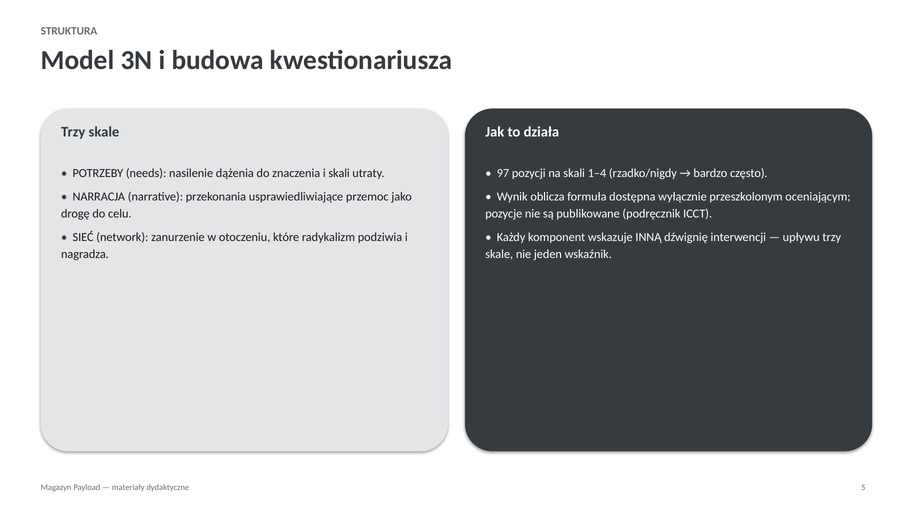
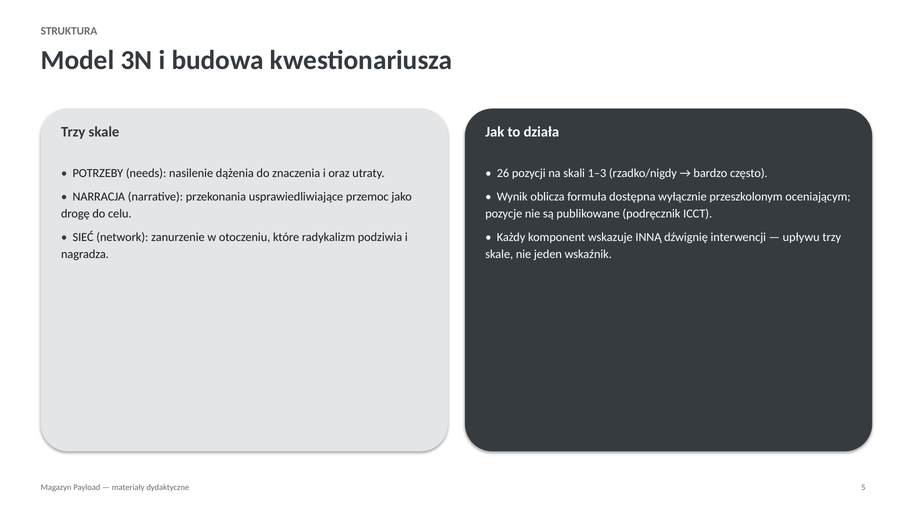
i skali: skali -> oraz
97: 97 -> 26
1–4: 1–4 -> 1–3
